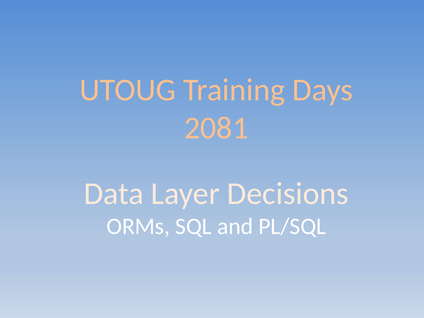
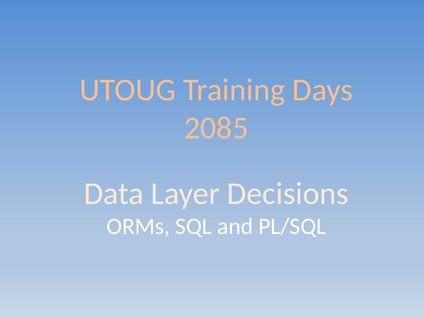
2081: 2081 -> 2085
